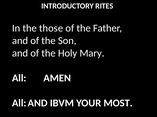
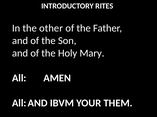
those: those -> other
MOST: MOST -> THEM
